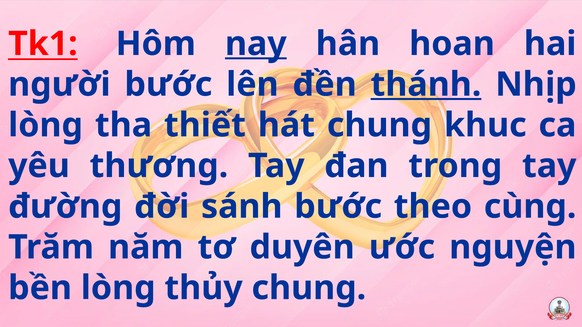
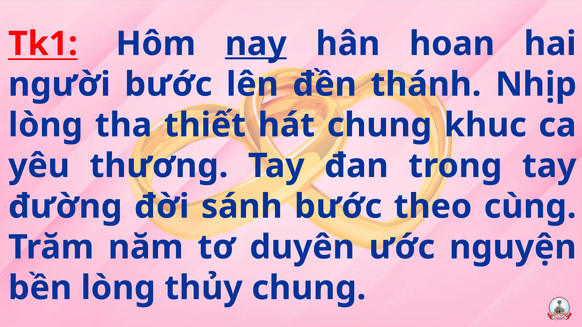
thánh underline: present -> none
